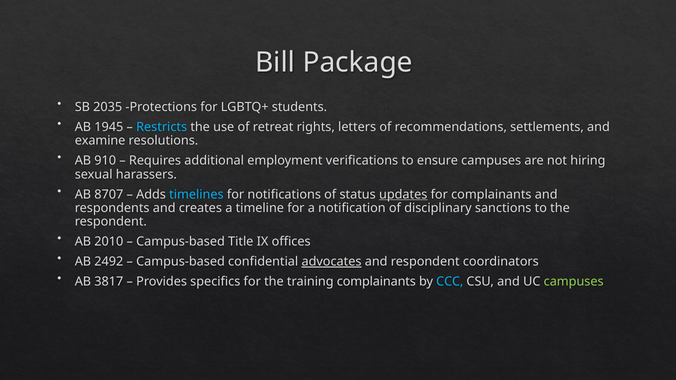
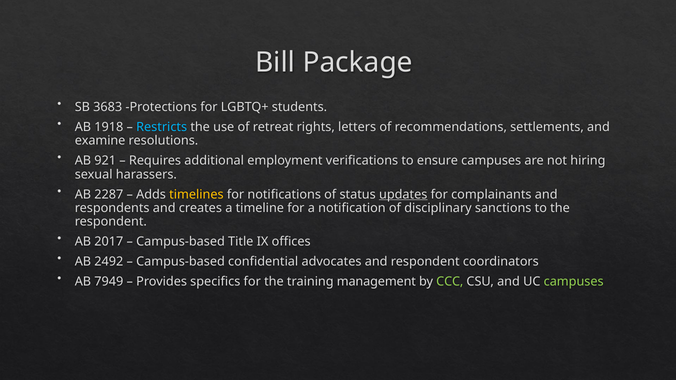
2035: 2035 -> 3683
1945: 1945 -> 1918
910: 910 -> 921
8707: 8707 -> 2287
timelines colour: light blue -> yellow
2010: 2010 -> 2017
advocates underline: present -> none
3817: 3817 -> 7949
training complainants: complainants -> management
CCC colour: light blue -> light green
